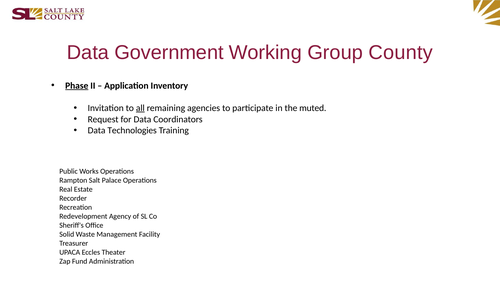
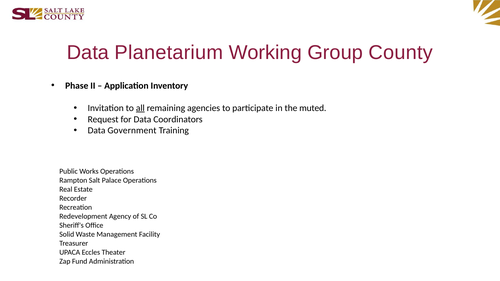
Government: Government -> Planetarium
Phase underline: present -> none
Technologies: Technologies -> Government
